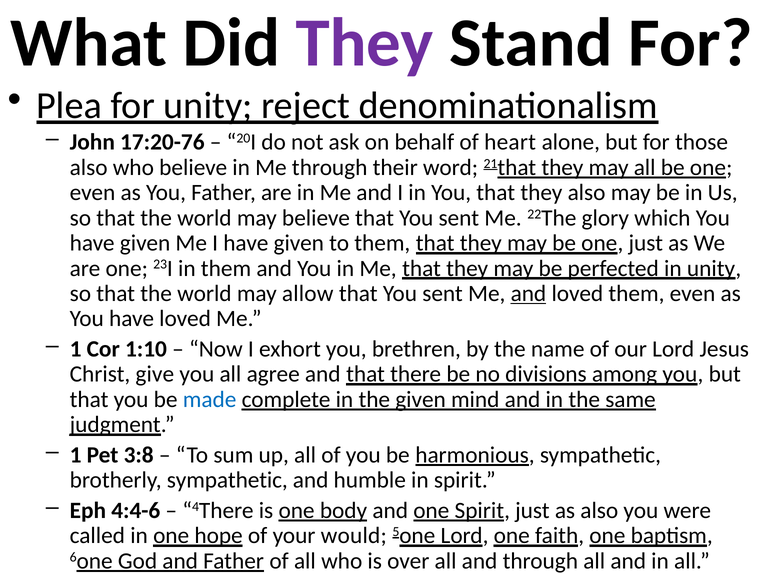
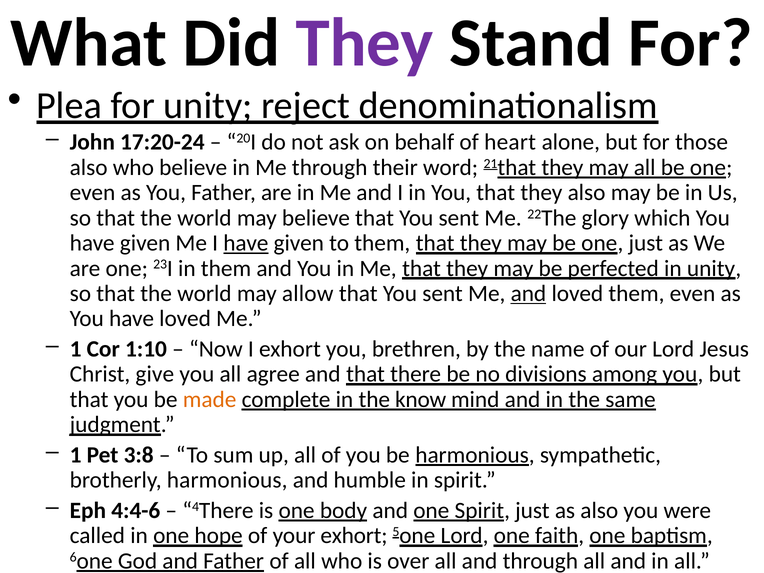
17:20-76: 17:20-76 -> 17:20-24
have at (246, 243) underline: none -> present
made colour: blue -> orange
the given: given -> know
brotherly sympathetic: sympathetic -> harmonious
your would: would -> exhort
